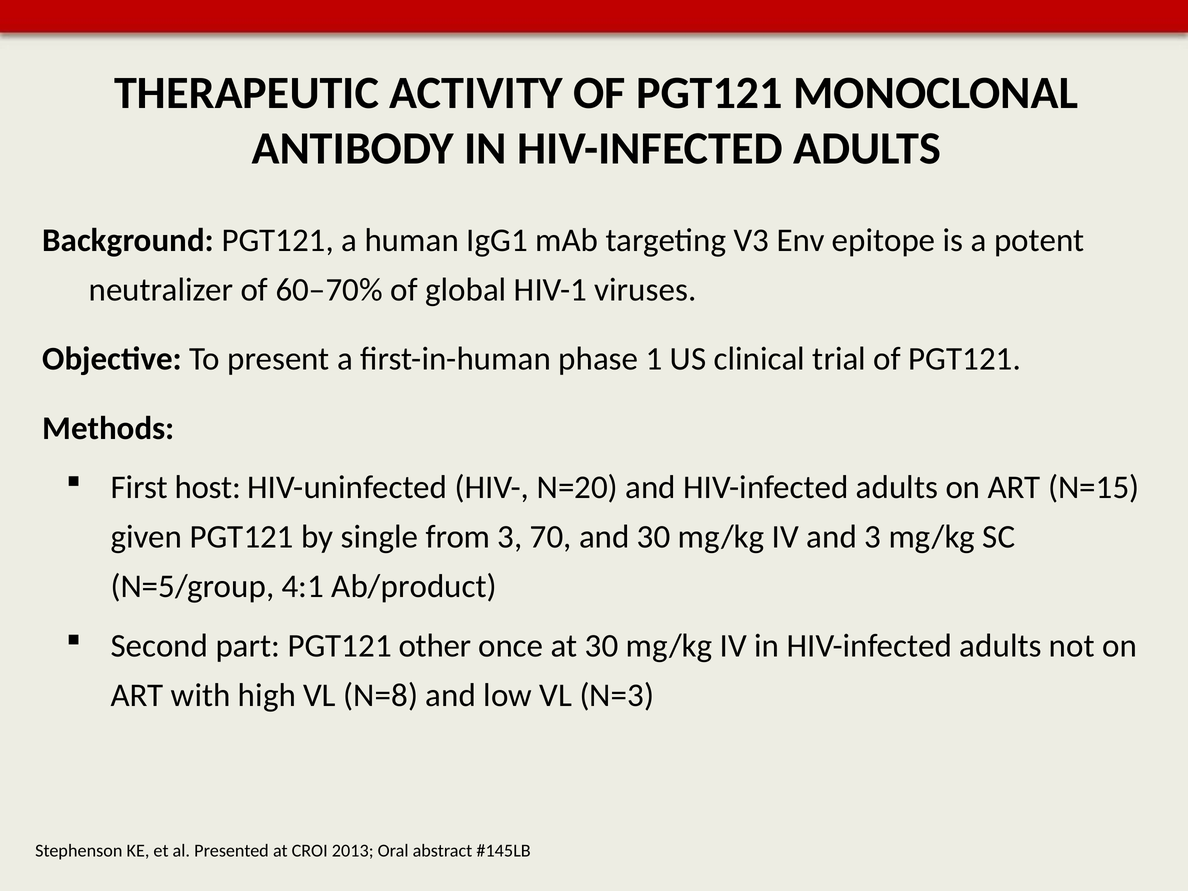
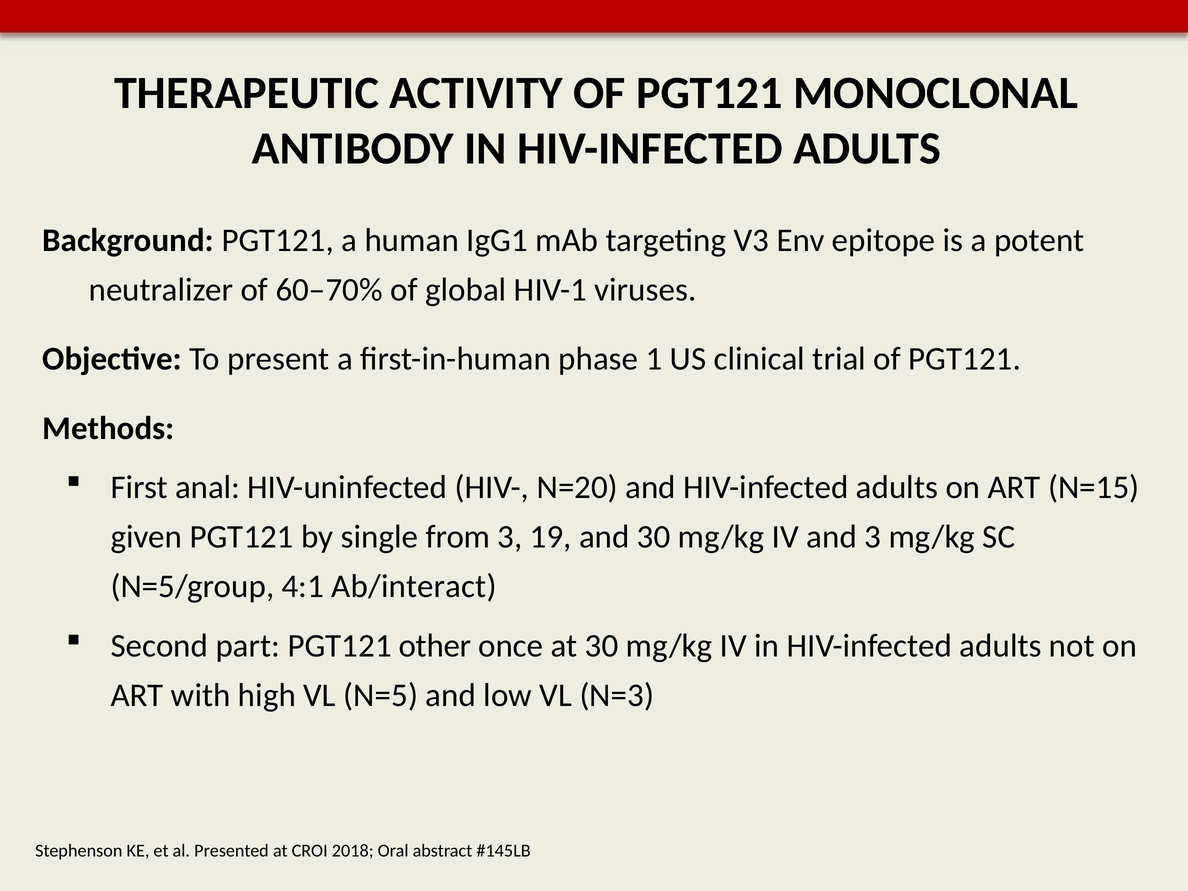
host: host -> anal
70: 70 -> 19
Ab/product: Ab/product -> Ab/interact
N=8: N=8 -> N=5
2013: 2013 -> 2018
